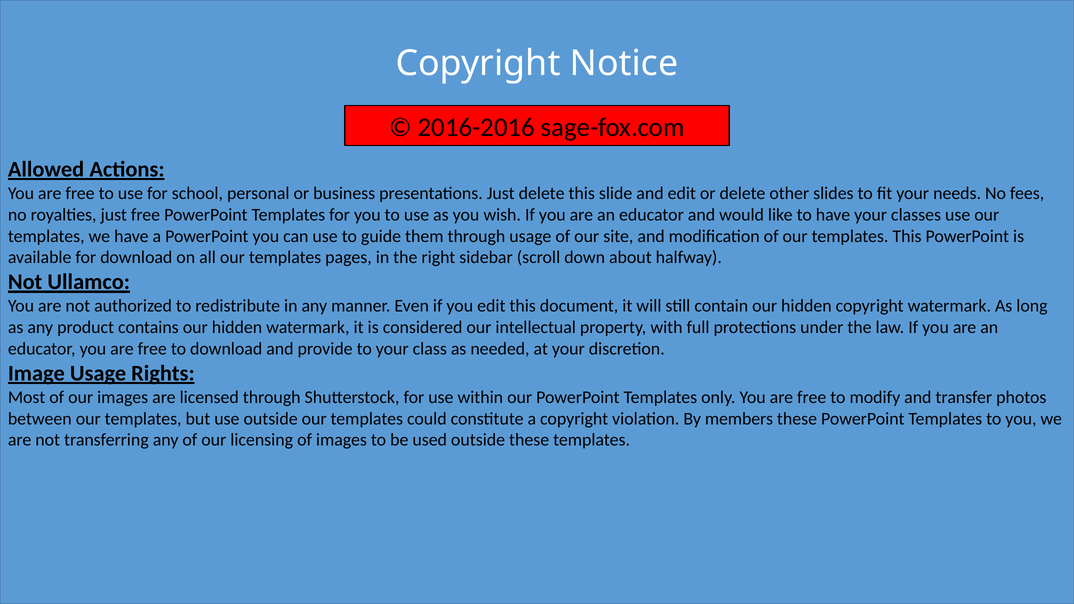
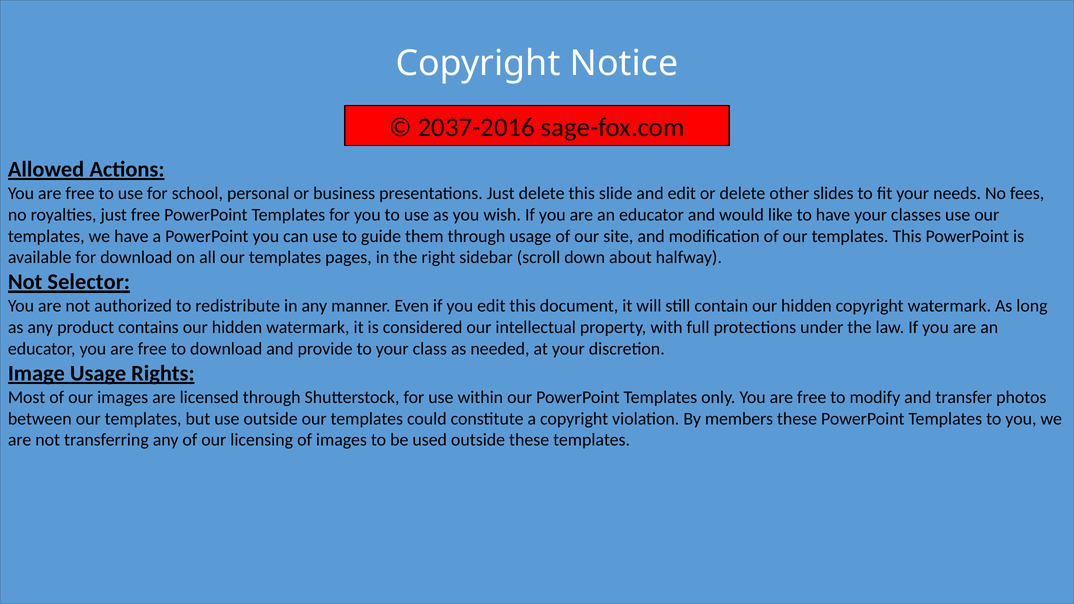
2016-2016: 2016-2016 -> 2037-2016
Ullamco: Ullamco -> Selector
